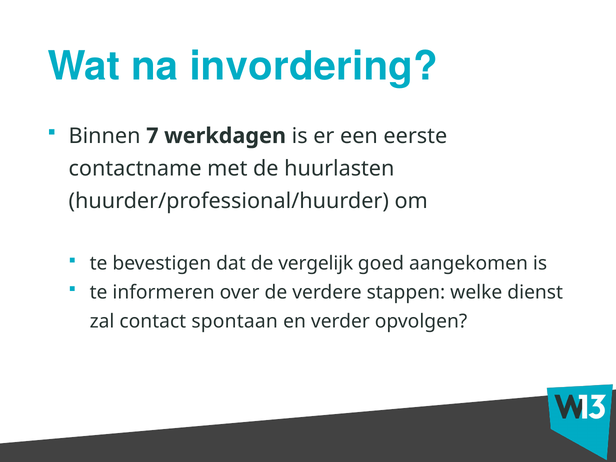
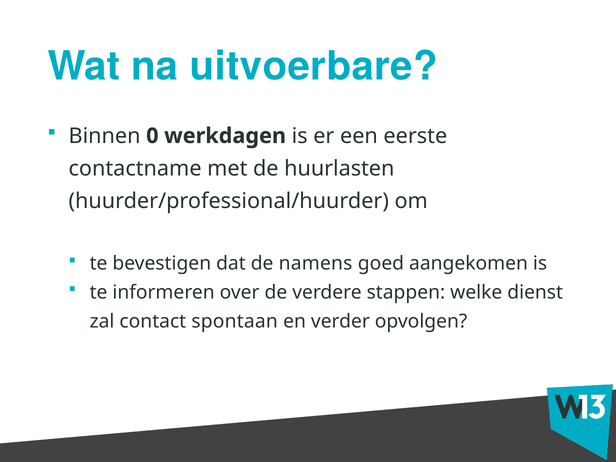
invordering: invordering -> uitvoerbare
7: 7 -> 0
vergelijk: vergelijk -> namens
